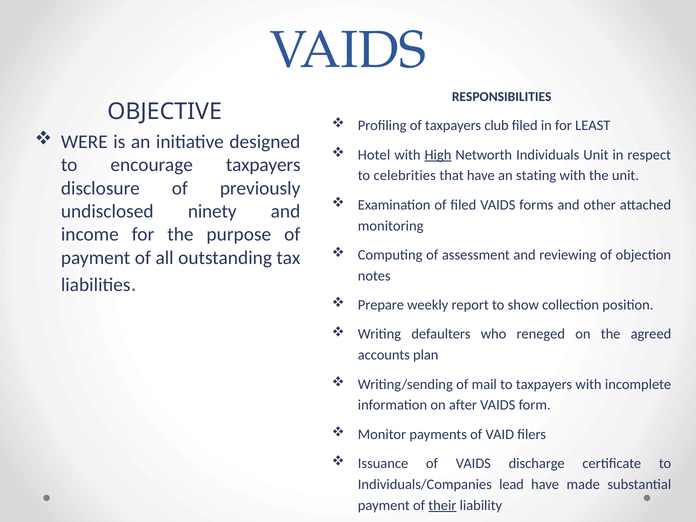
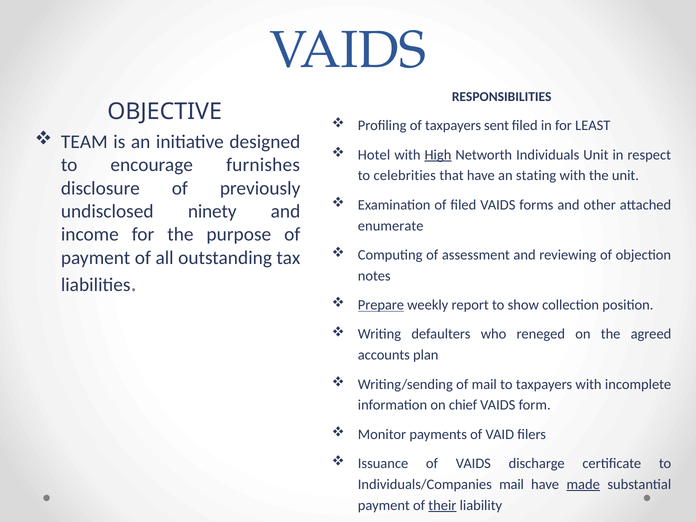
club: club -> sent
WERE: WERE -> TEAM
encourage taxpayers: taxpayers -> furnishes
monitoring: monitoring -> enumerate
Prepare underline: none -> present
after: after -> chief
Individuals/Companies lead: lead -> mail
made underline: none -> present
